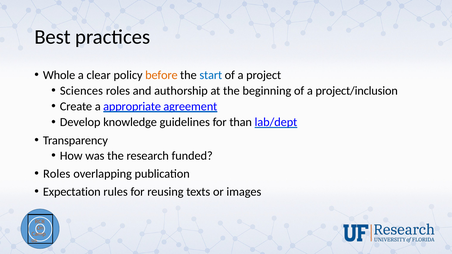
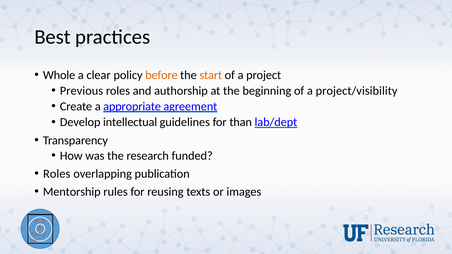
start colour: blue -> orange
Sciences: Sciences -> Previous
project/inclusion: project/inclusion -> project/visibility
knowledge: knowledge -> intellectual
Expectation: Expectation -> Mentorship
